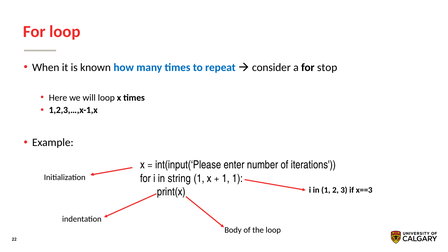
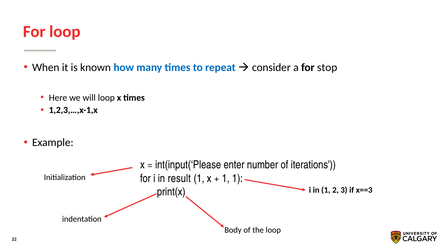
string: string -> result
